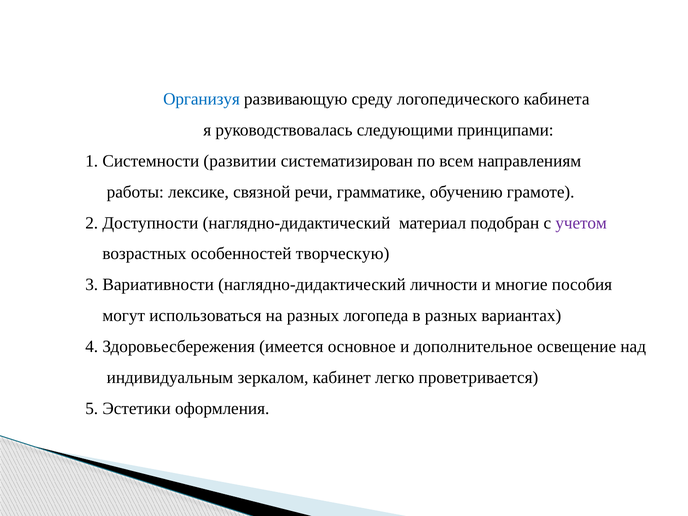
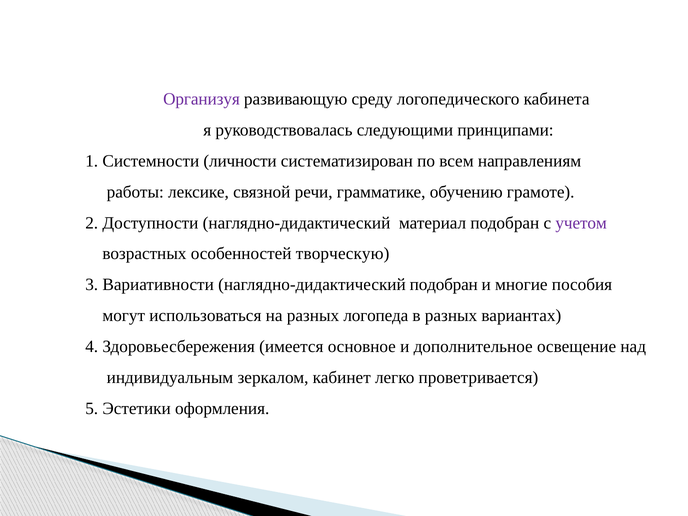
Организуя colour: blue -> purple
развитии: развитии -> личности
наглядно-дидактический личности: личности -> подобран
